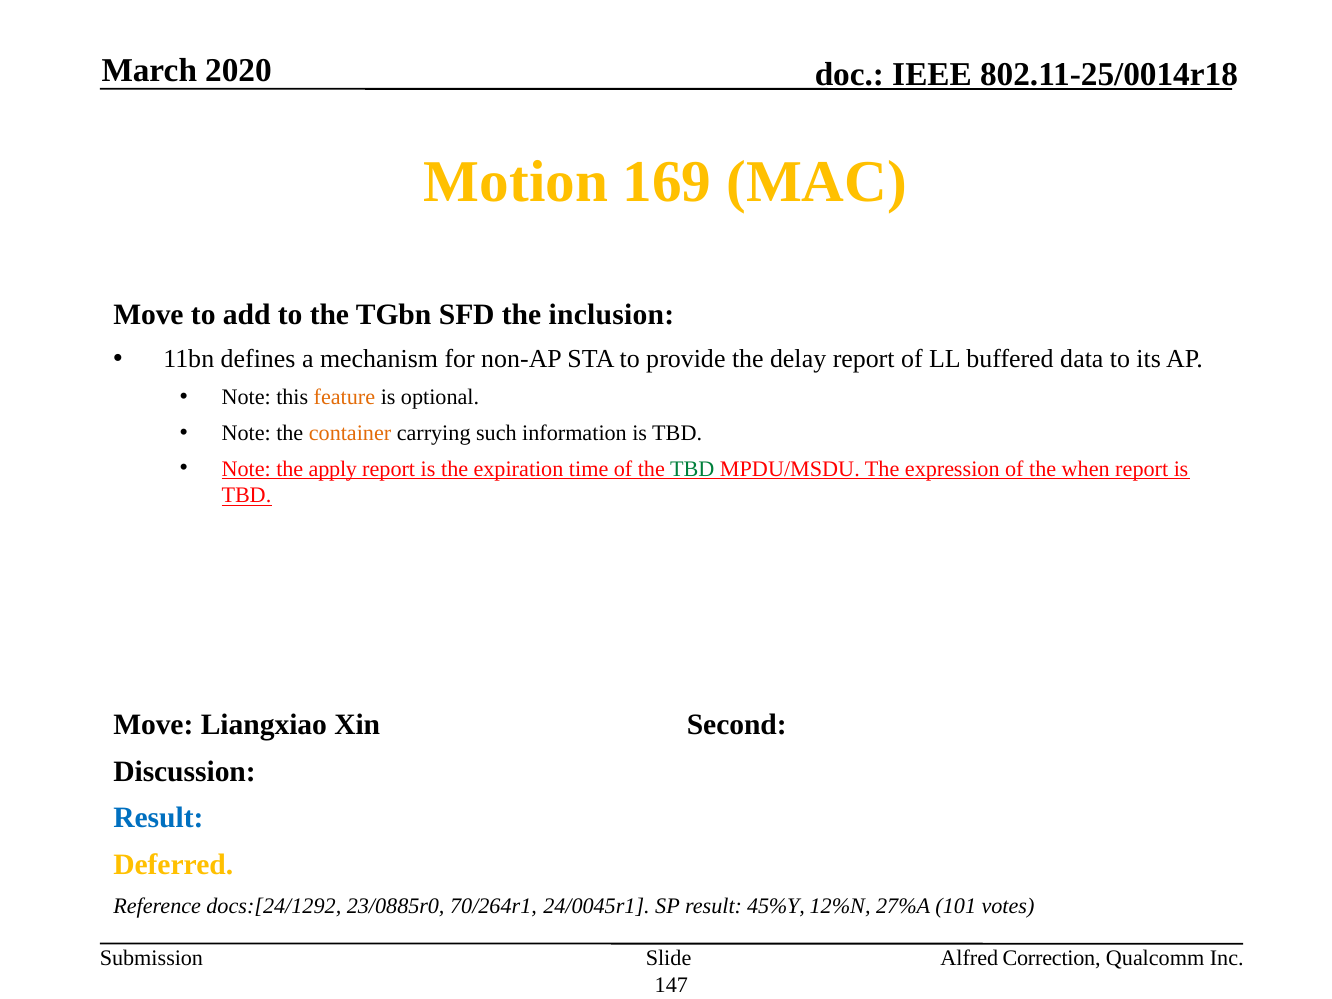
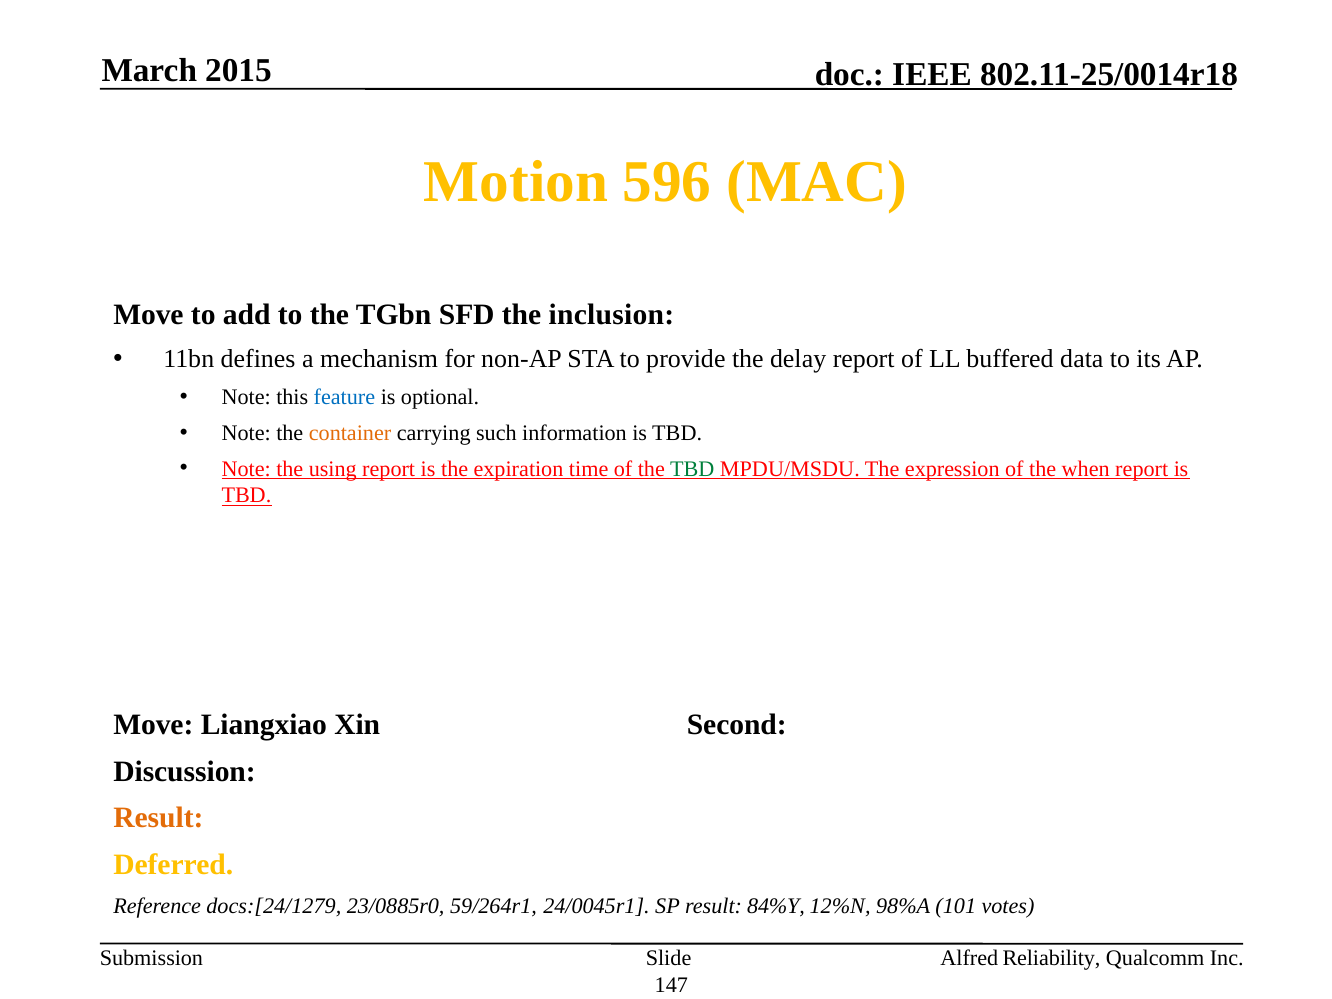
2020: 2020 -> 2015
169: 169 -> 596
feature colour: orange -> blue
apply: apply -> using
Result at (158, 818) colour: blue -> orange
docs:[24/1292: docs:[24/1292 -> docs:[24/1279
70/264r1: 70/264r1 -> 59/264r1
45%Y: 45%Y -> 84%Y
27%A: 27%A -> 98%A
Correction: Correction -> Reliability
